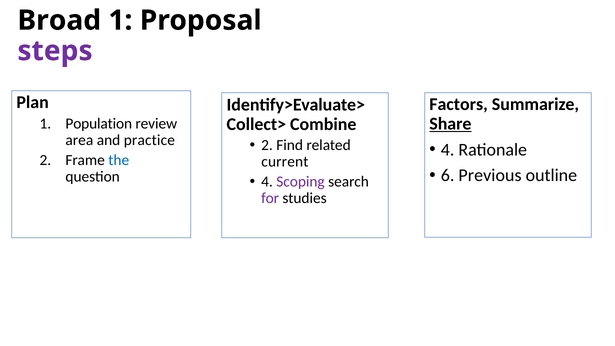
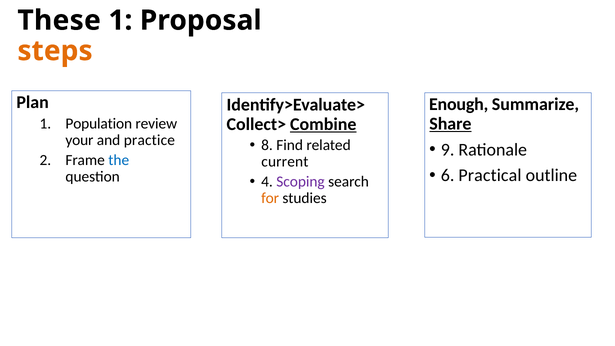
Broad: Broad -> These
steps colour: purple -> orange
Factors: Factors -> Enough
Combine underline: none -> present
area: area -> your
2 at (267, 145): 2 -> 8
4 at (448, 150): 4 -> 9
Previous: Previous -> Practical
for colour: purple -> orange
